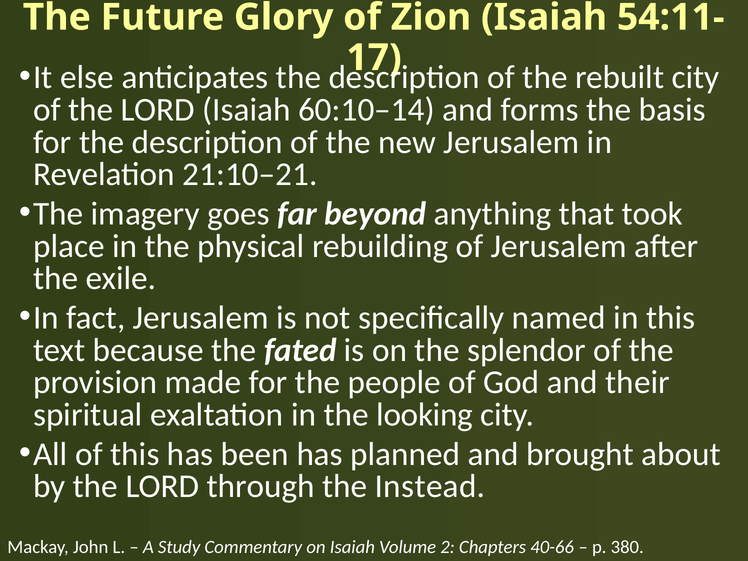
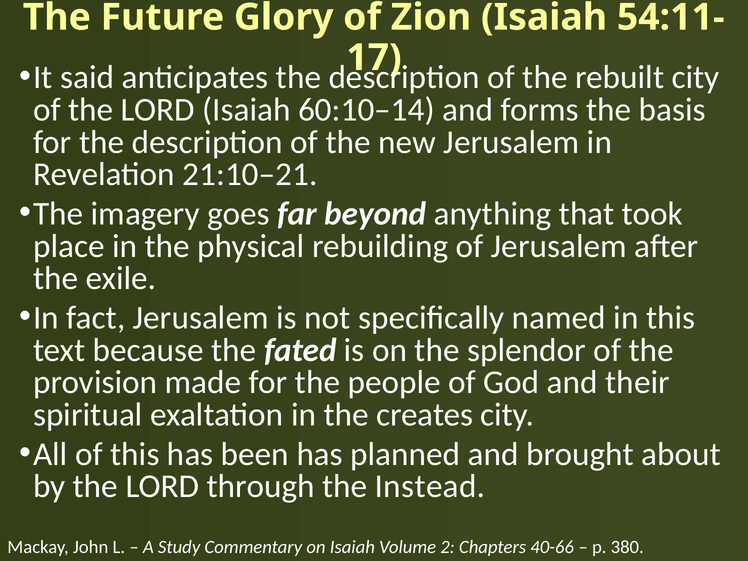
else: else -> said
looking: looking -> creates
